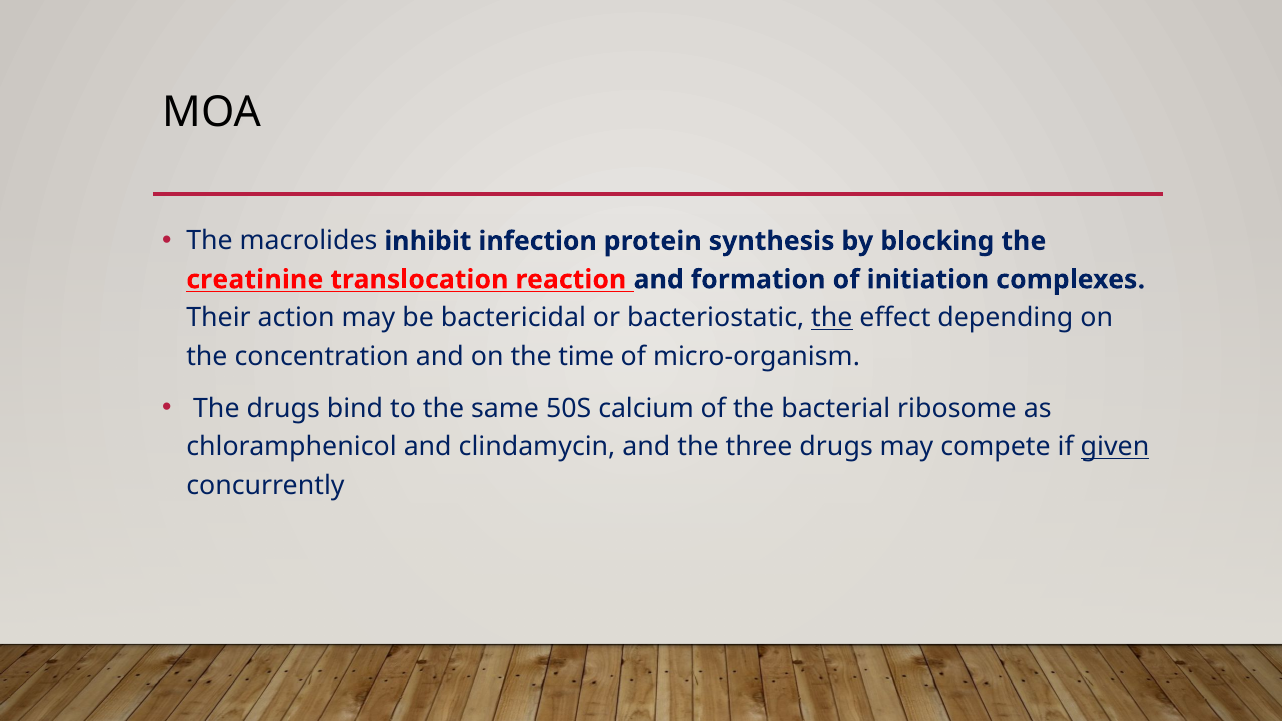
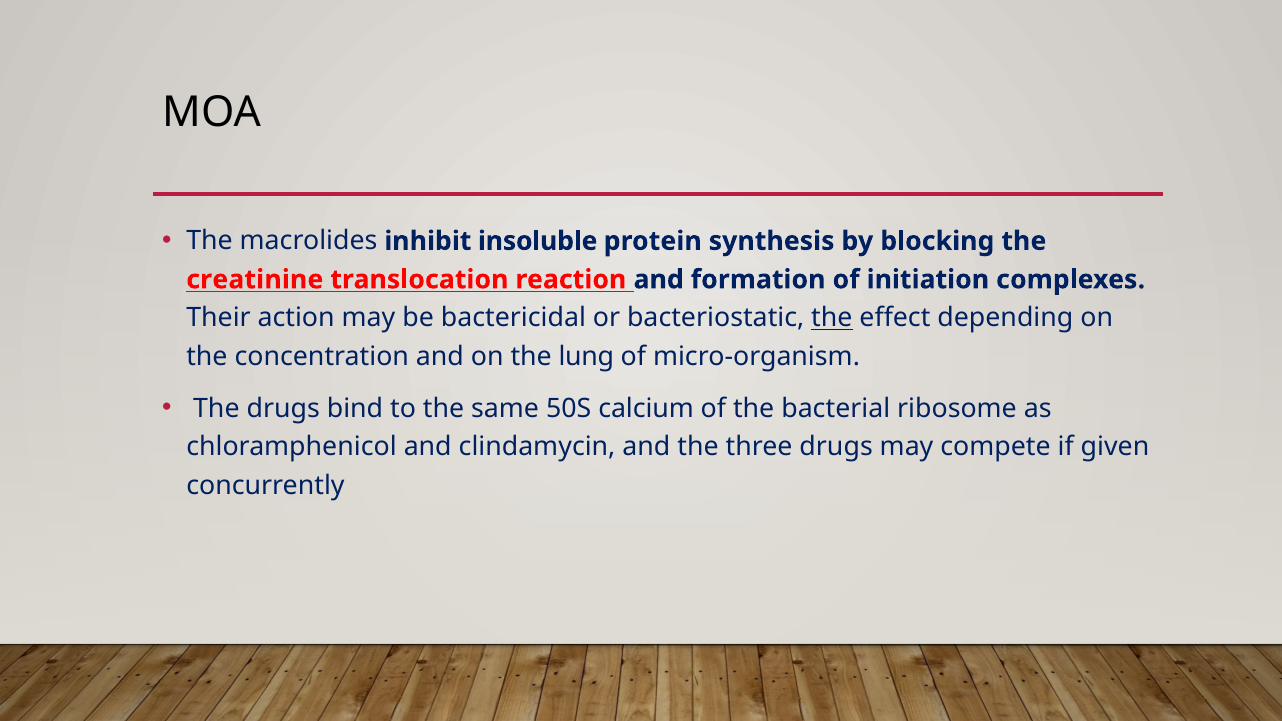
infection: infection -> insoluble
time: time -> lung
given underline: present -> none
